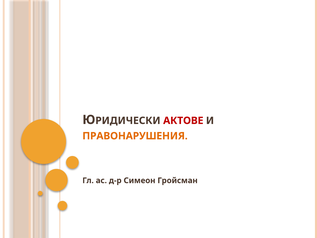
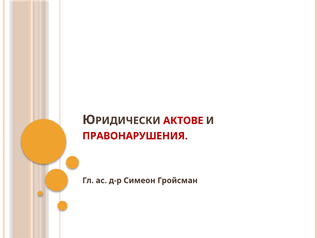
ПРАВОНАРУШЕНИЯ colour: orange -> red
